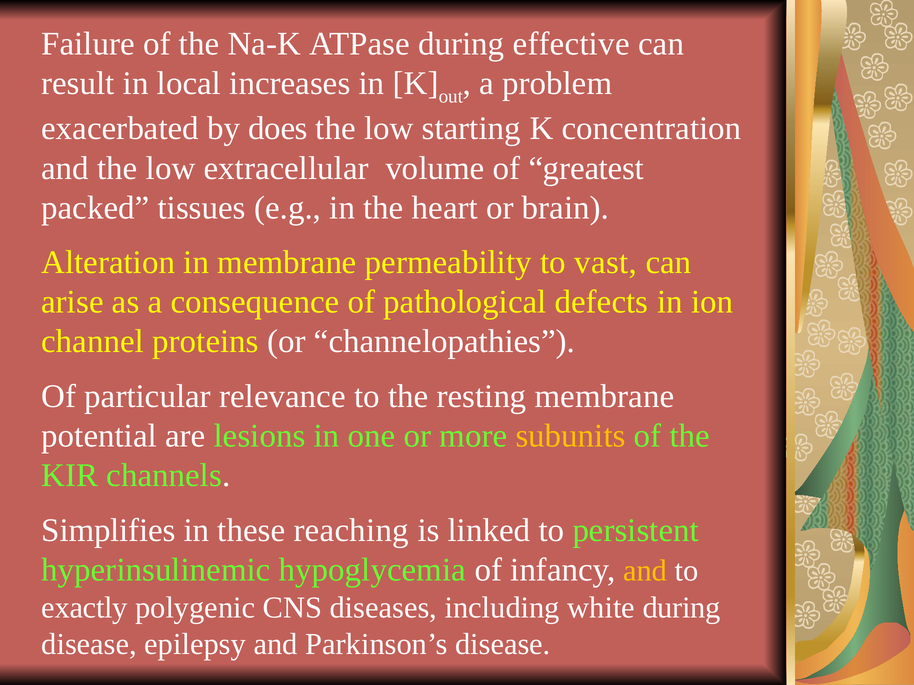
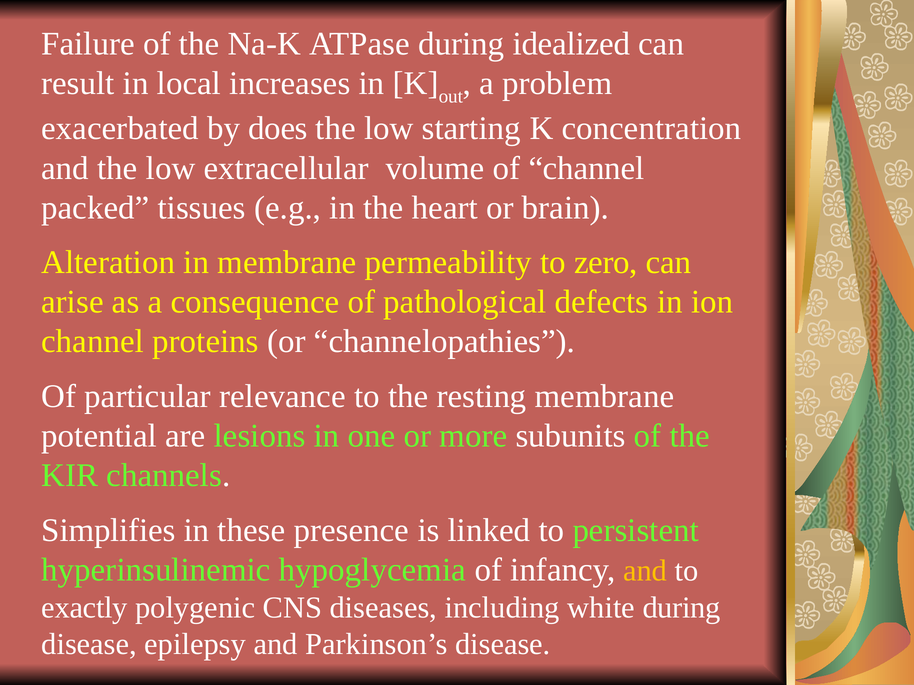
effective: effective -> idealized
of greatest: greatest -> channel
vast: vast -> zero
subunits colour: yellow -> white
reaching: reaching -> presence
